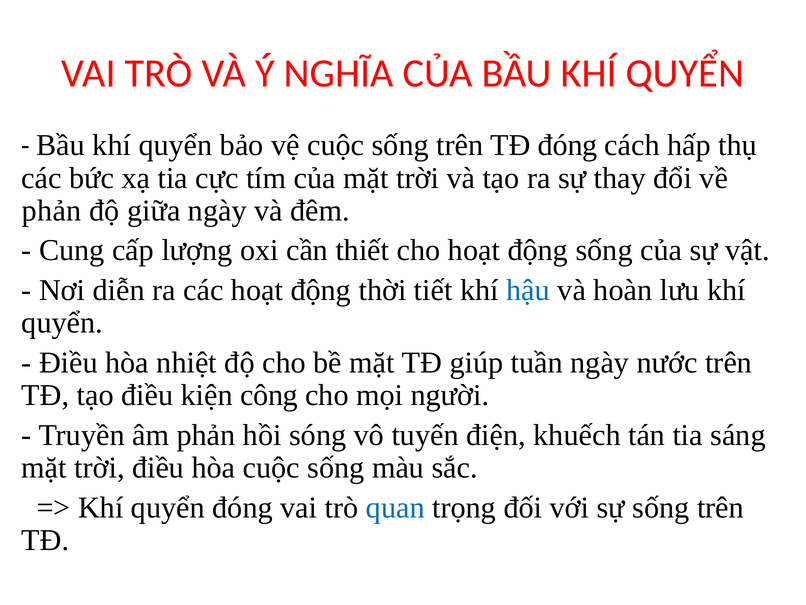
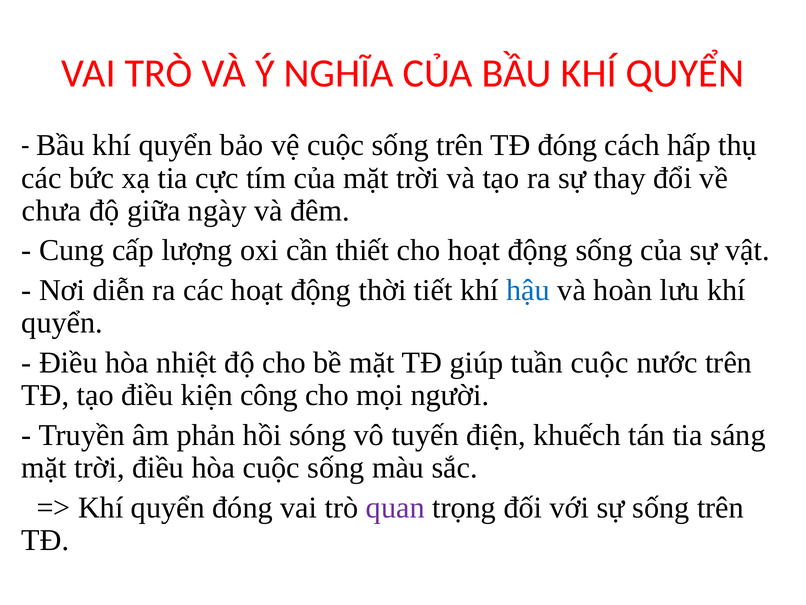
phản at (51, 211): phản -> chưa
tuần ngày: ngày -> cuộc
quan colour: blue -> purple
